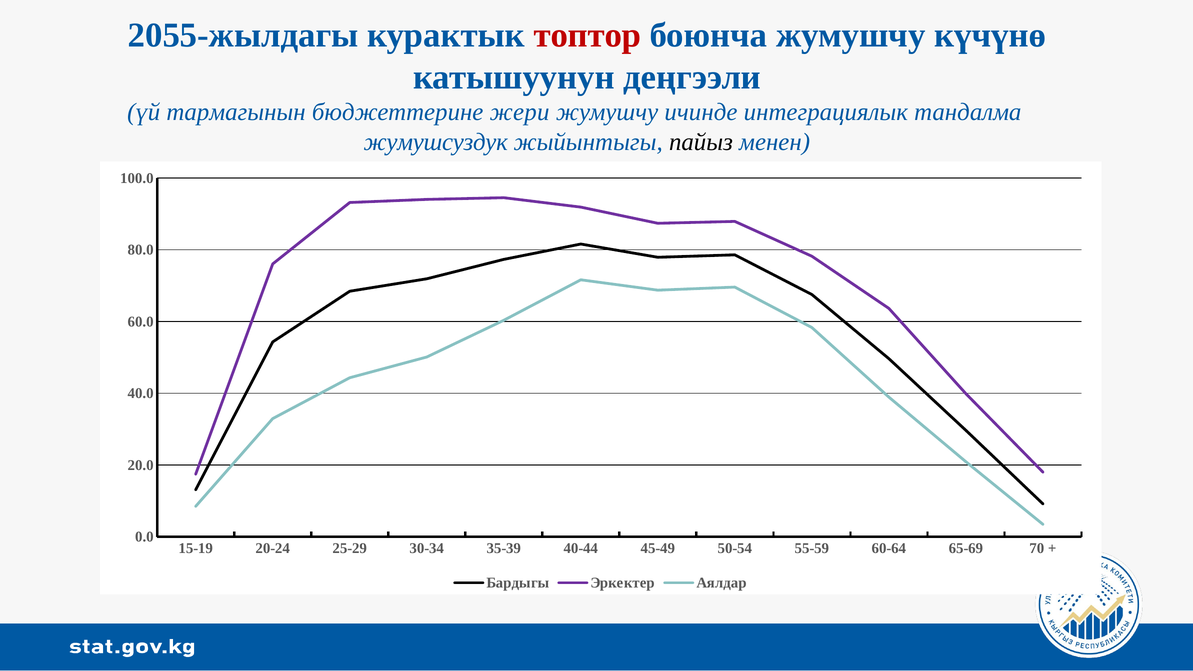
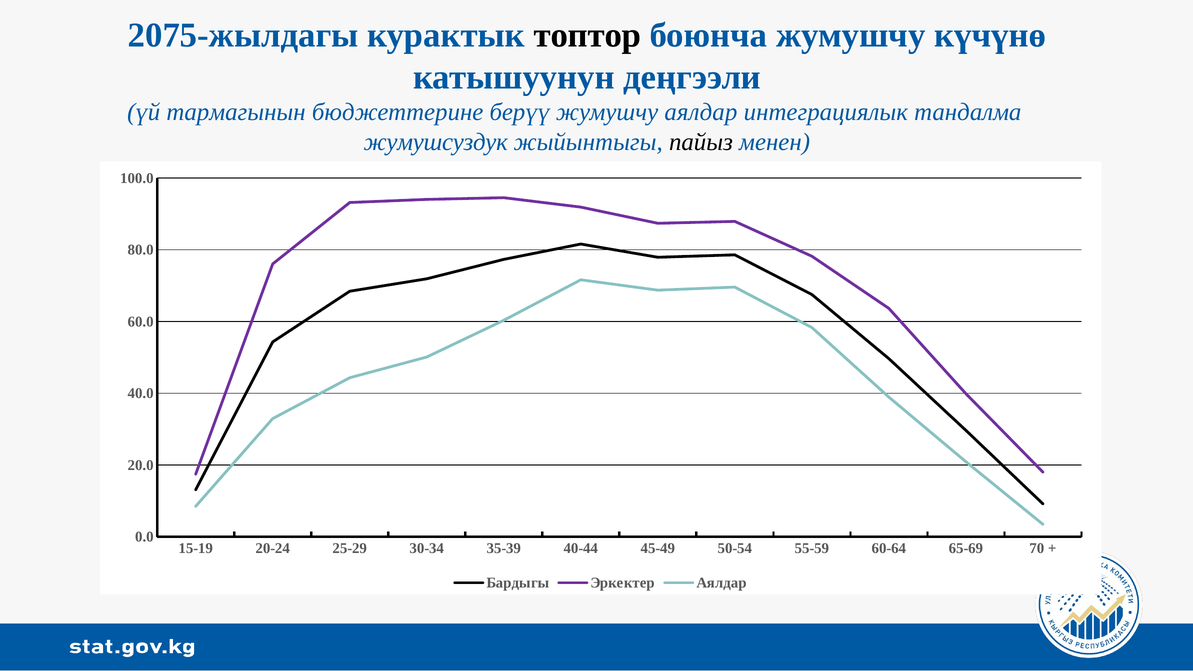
2055-жылдагы: 2055-жылдагы -> 2075-жылдагы
топтор colour: red -> black
жери: жери -> берүү
жумушчу ичинде: ичинде -> аялдар
